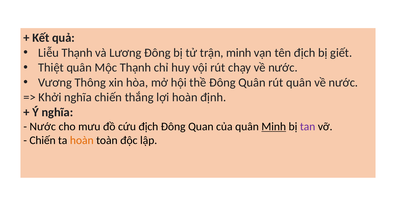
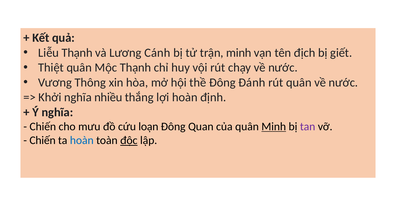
Lương Đông: Đông -> Cánh
Đông Quân: Quân -> Đánh
nghĩa chiến: chiến -> nhiều
Nước at (43, 126): Nước -> Chiến
cứu địch: địch -> loạn
hoàn at (82, 140) colour: orange -> blue
độc underline: none -> present
